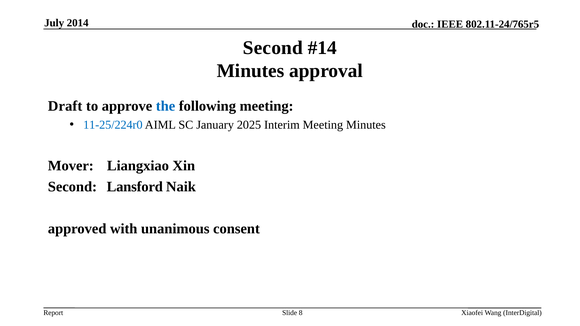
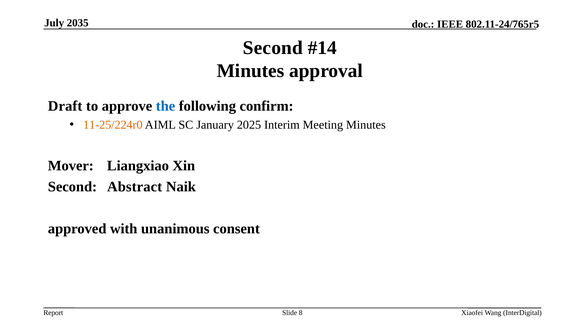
2014: 2014 -> 2035
following meeting: meeting -> confirm
11-25/224r0 colour: blue -> orange
Lansford: Lansford -> Abstract
